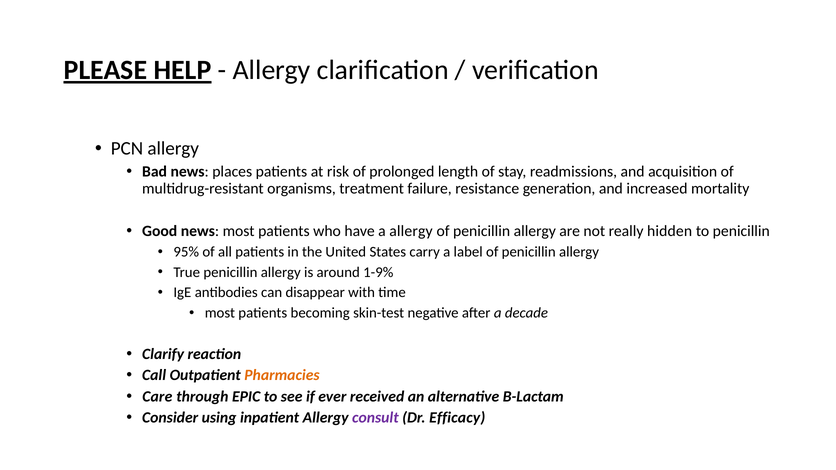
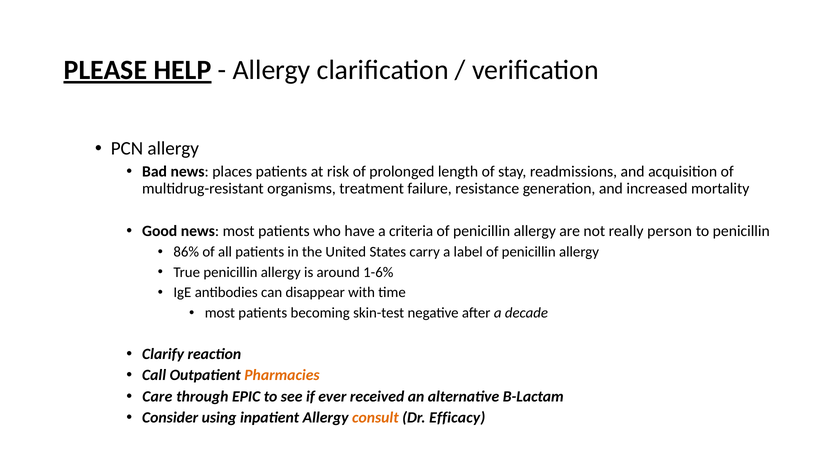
a allergy: allergy -> criteria
hidden: hidden -> person
95%: 95% -> 86%
1-9%: 1-9% -> 1-6%
consult colour: purple -> orange
